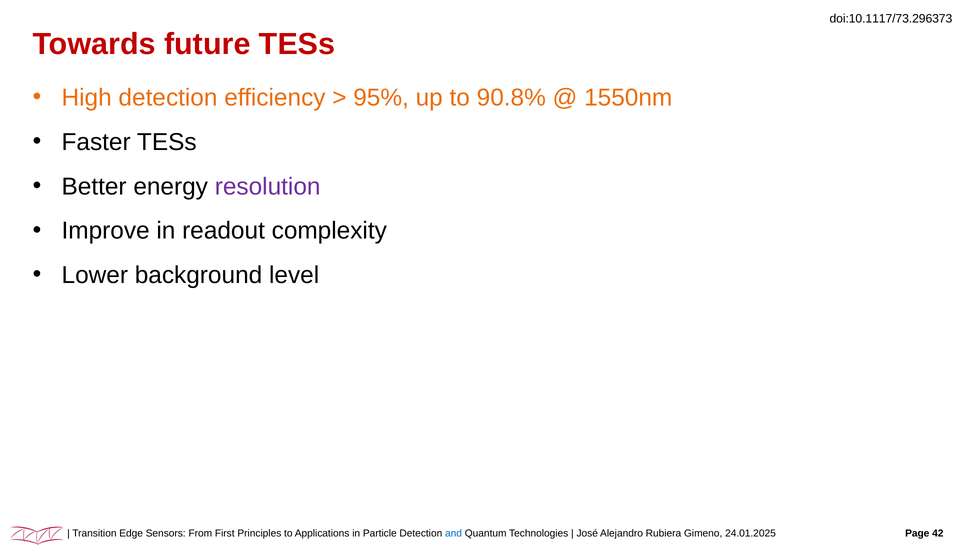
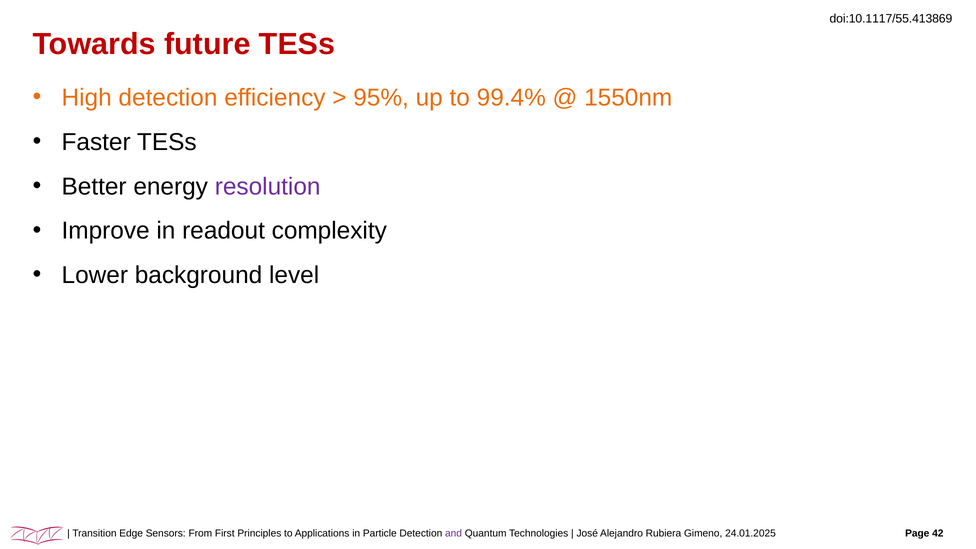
doi:10.1117/73.296373: doi:10.1117/73.296373 -> doi:10.1117/55.413869
90.8%: 90.8% -> 99.4%
and colour: blue -> purple
